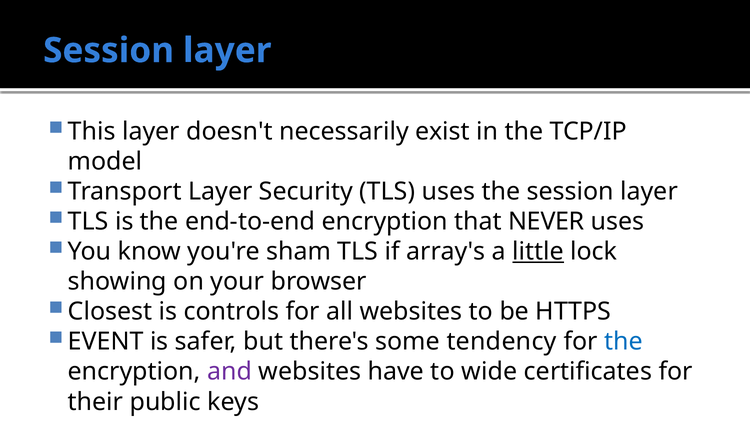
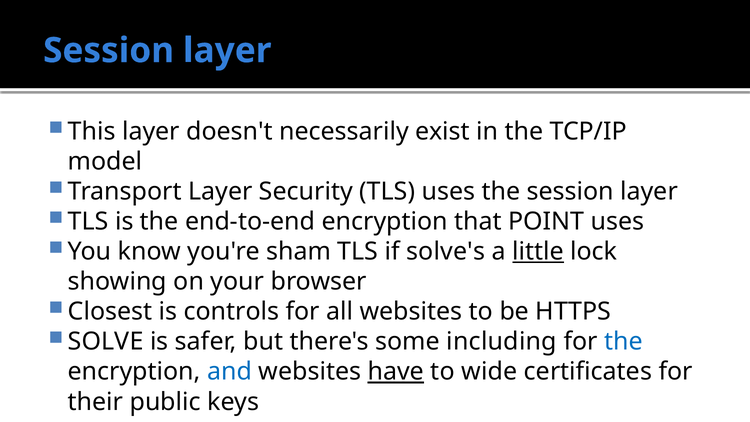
NEVER: NEVER -> POINT
array's: array's -> solve's
EVENT: EVENT -> SOLVE
tendency: tendency -> including
and colour: purple -> blue
have underline: none -> present
